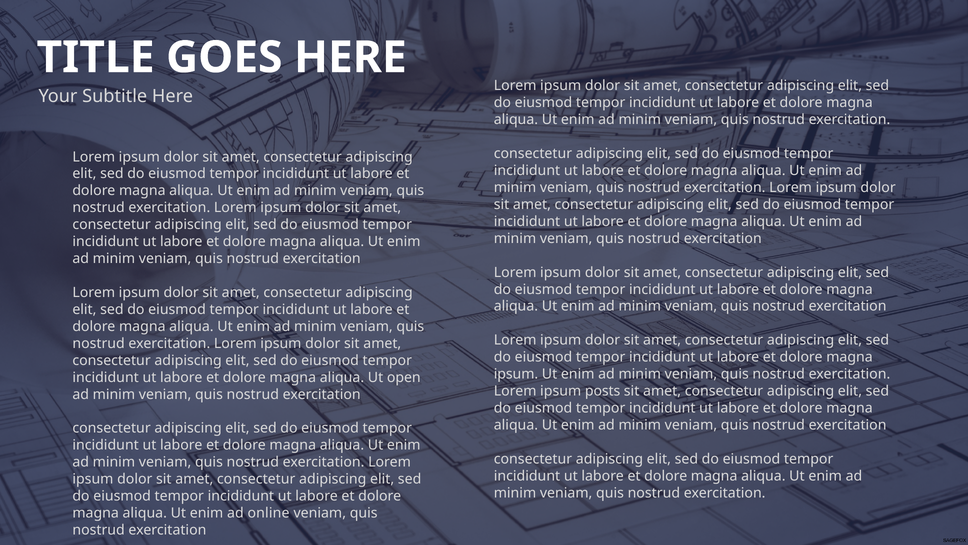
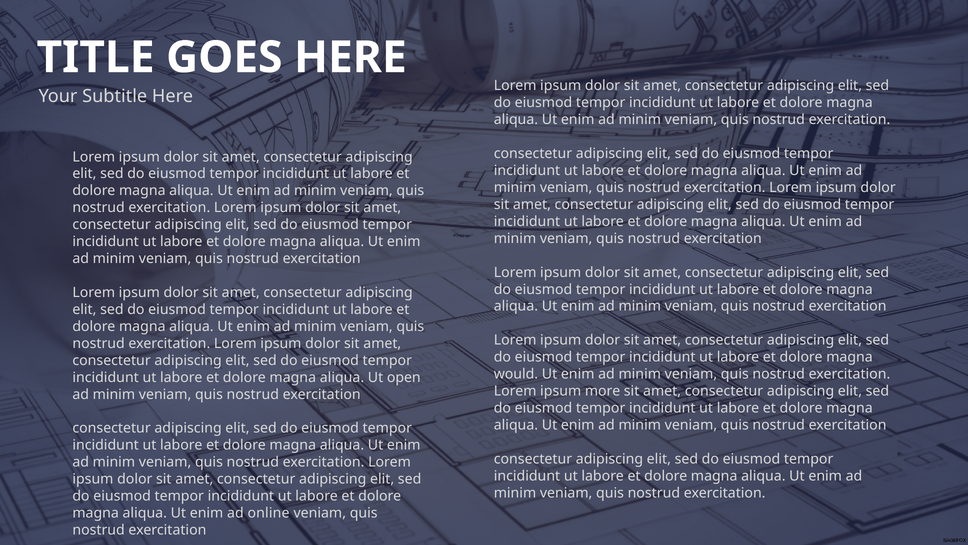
ipsum at (516, 374): ipsum -> would
posts: posts -> more
